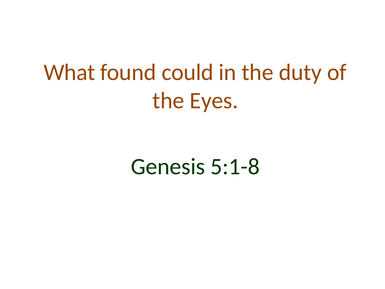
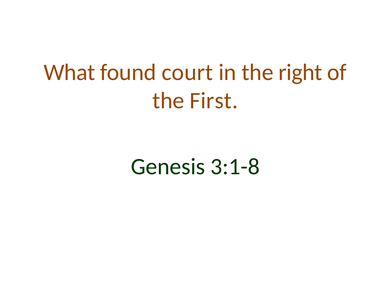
could: could -> court
duty: duty -> right
Eyes: Eyes -> First
5:1-8: 5:1-8 -> 3:1-8
